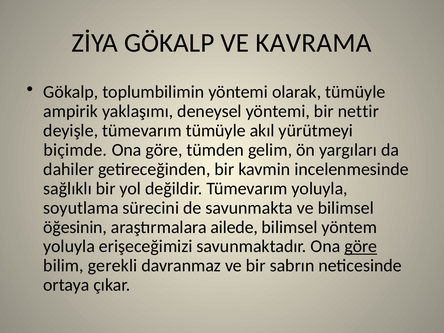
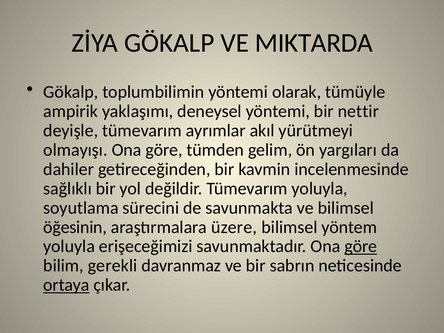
KAVRAMA: KAVRAMA -> MIKTARDA
tümevarım tümüyle: tümüyle -> ayrımlar
biçimde: biçimde -> olmayışı
ailede: ailede -> üzere
ortaya underline: none -> present
